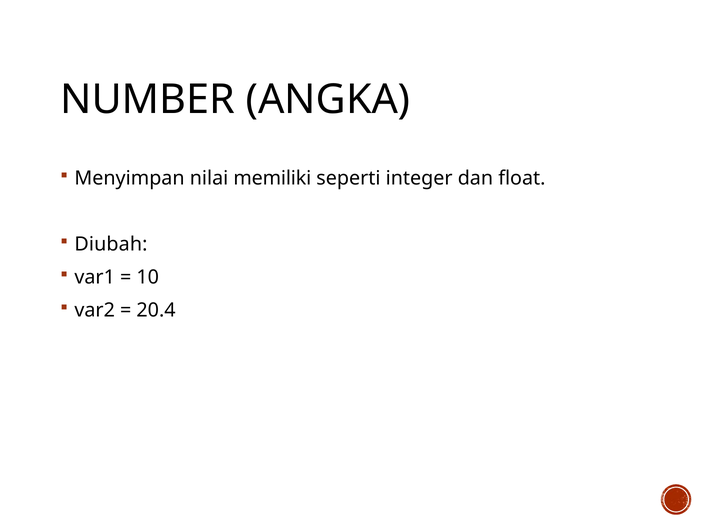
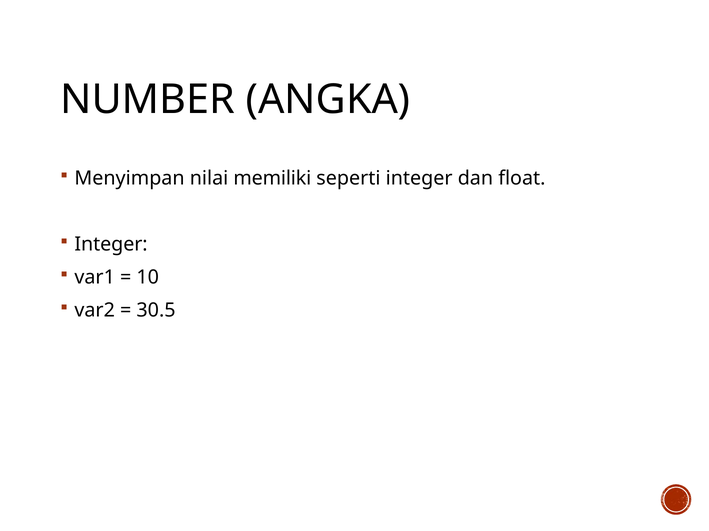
Diubah at (111, 245): Diubah -> Integer
20.4: 20.4 -> 30.5
